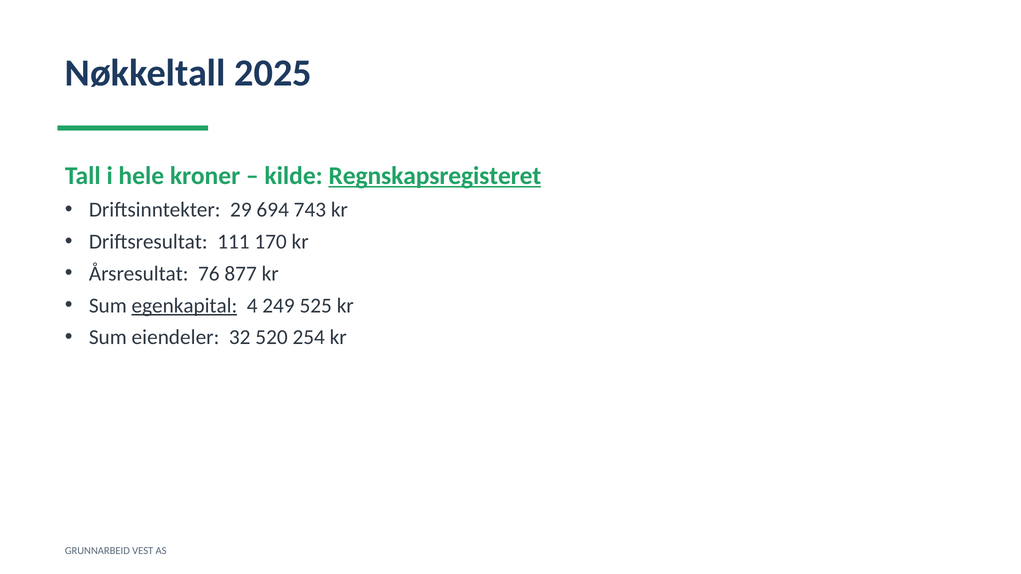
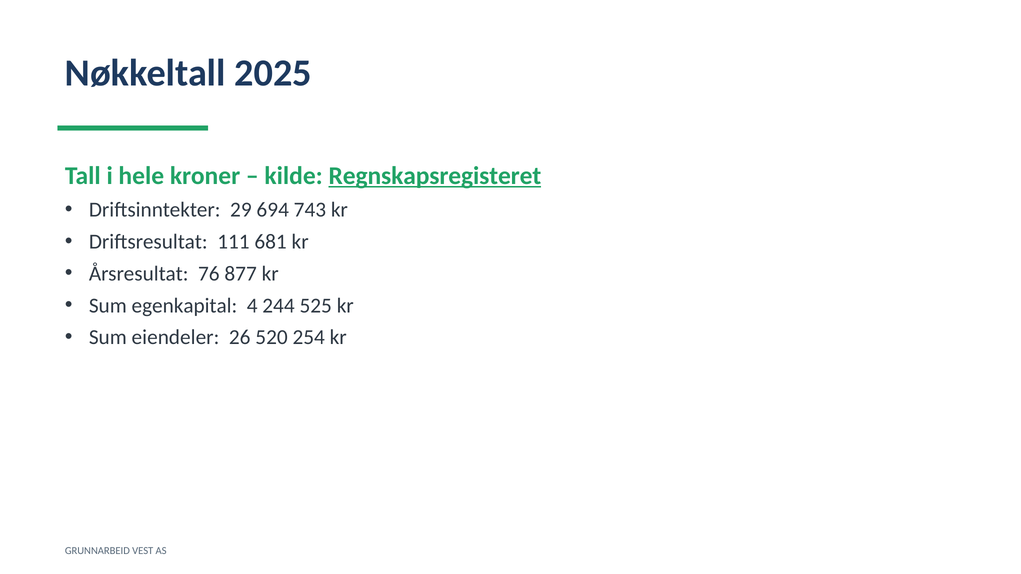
170: 170 -> 681
egenkapital underline: present -> none
249: 249 -> 244
32: 32 -> 26
